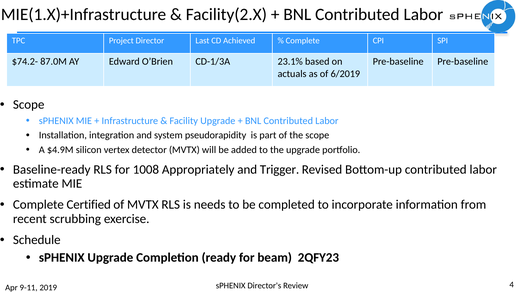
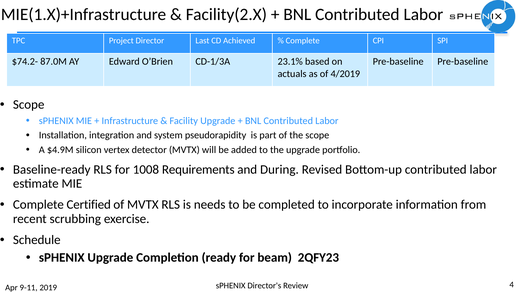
6/2019: 6/2019 -> 4/2019
Appropriately: Appropriately -> Requirements
Trigger: Trigger -> During
